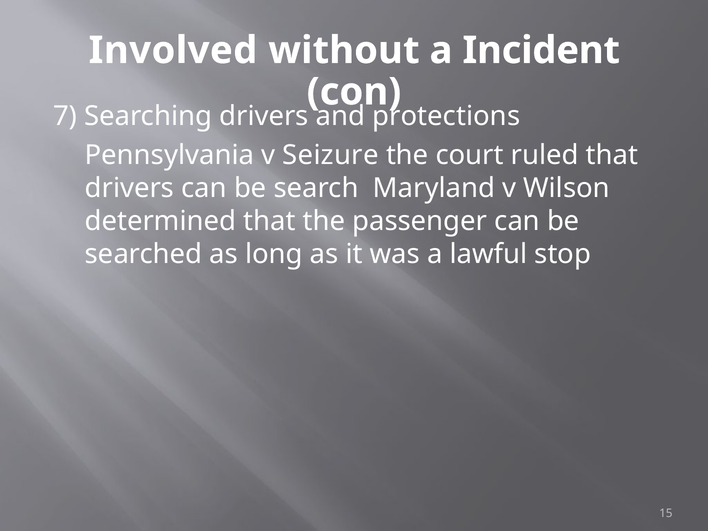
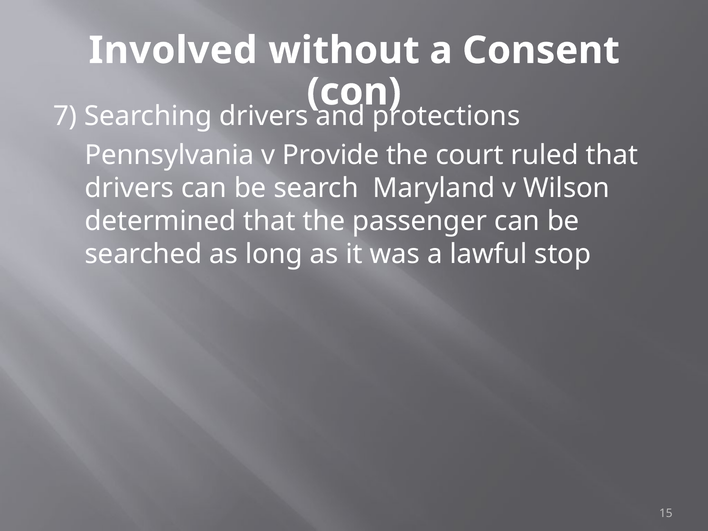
Incident: Incident -> Consent
Seizure: Seizure -> Provide
